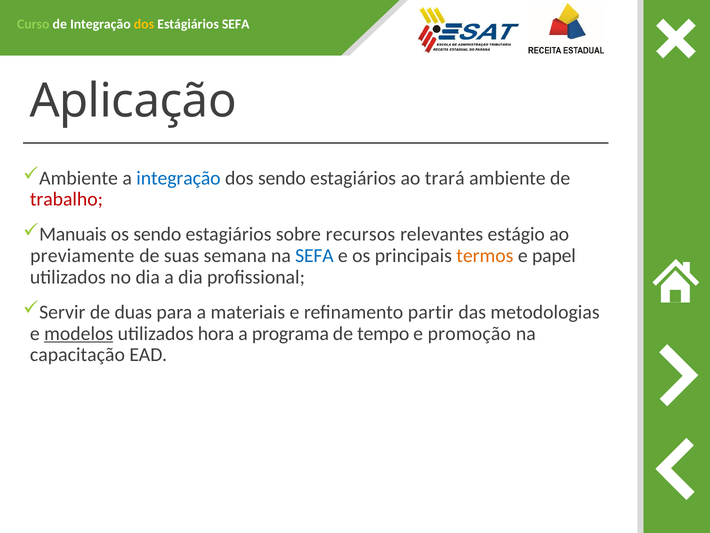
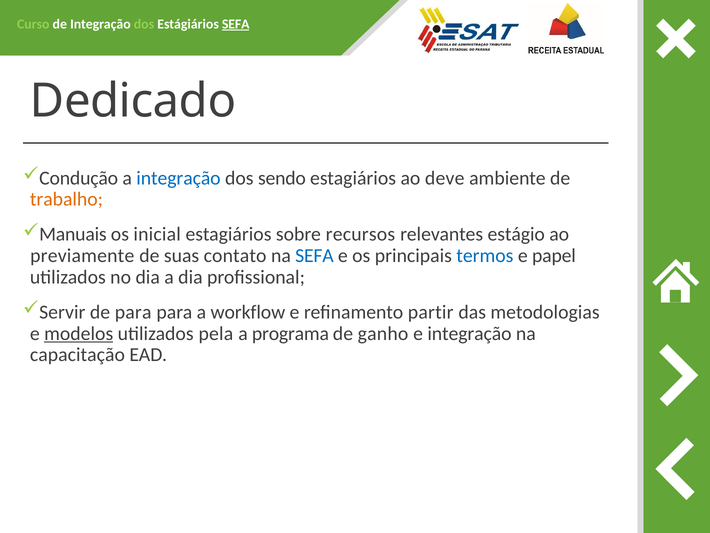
dos at (144, 24) colour: yellow -> light green
SEFA at (236, 24) underline: none -> present
Aplicação: Aplicação -> Dedicado
Ambiente at (79, 178): Ambiente -> Condução
trará: trará -> deve
trabalho colour: red -> orange
os sendo: sendo -> inicial
semana: semana -> contato
termos colour: orange -> blue
de duas: duas -> para
materiais: materiais -> workflow
hora: hora -> pela
tempo: tempo -> ganho
e promoção: promoção -> integração
